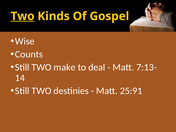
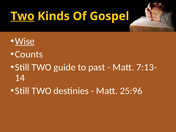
Wise underline: none -> present
make: make -> guide
deal: deal -> past
25:91: 25:91 -> 25:96
